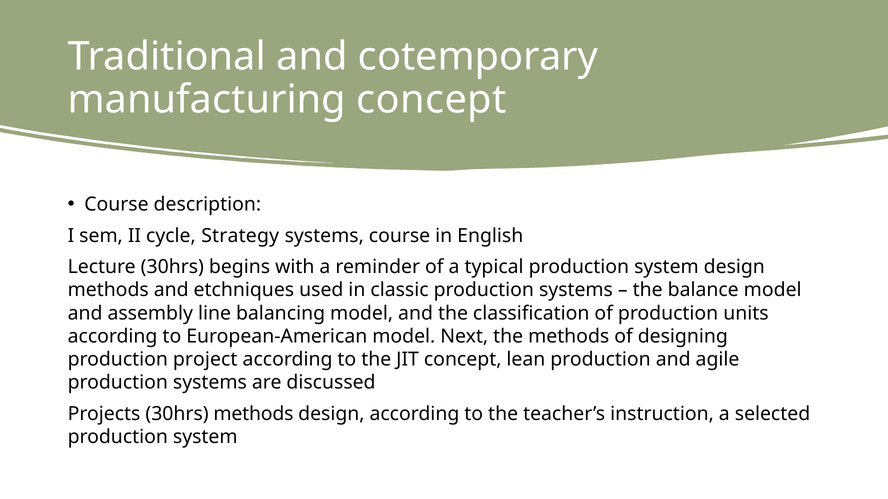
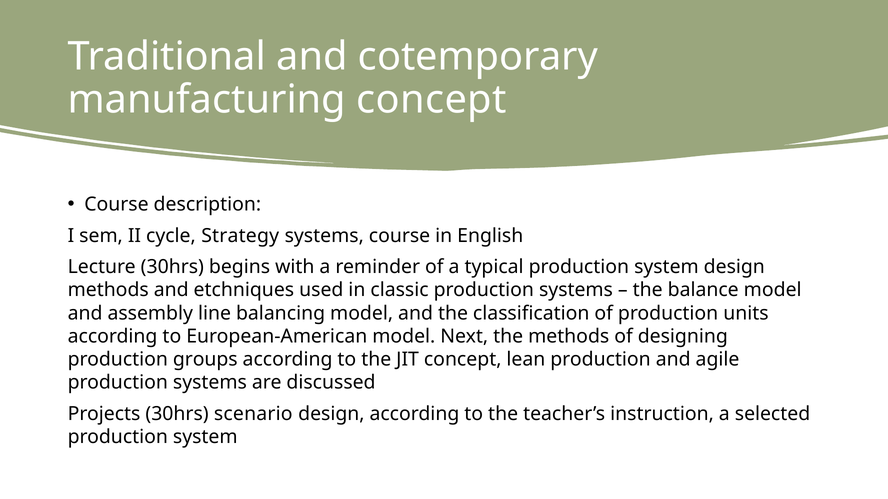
project: project -> groups
30hrs methods: methods -> scenario
